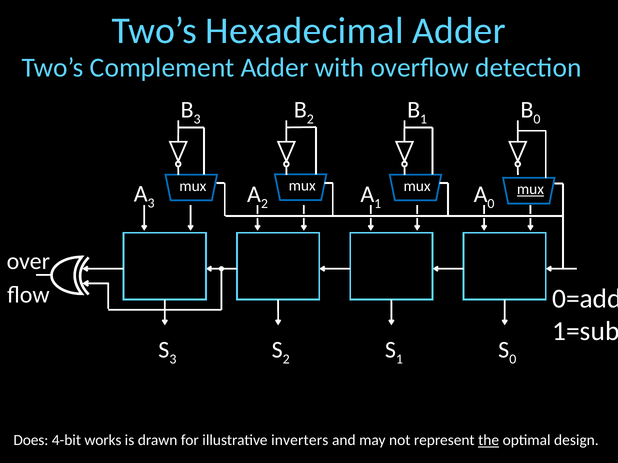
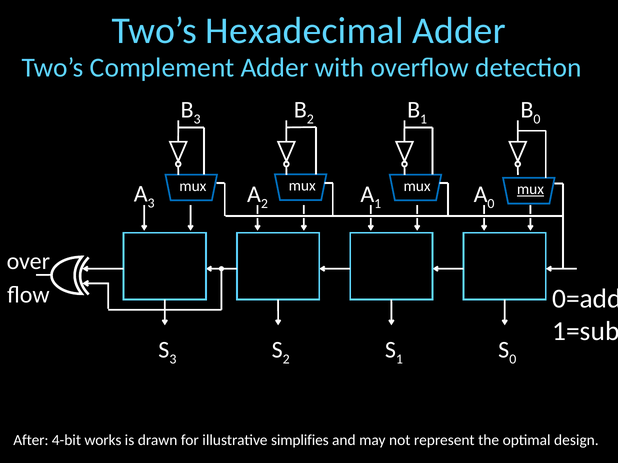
Does: Does -> After
inverters: inverters -> simplifies
the underline: present -> none
